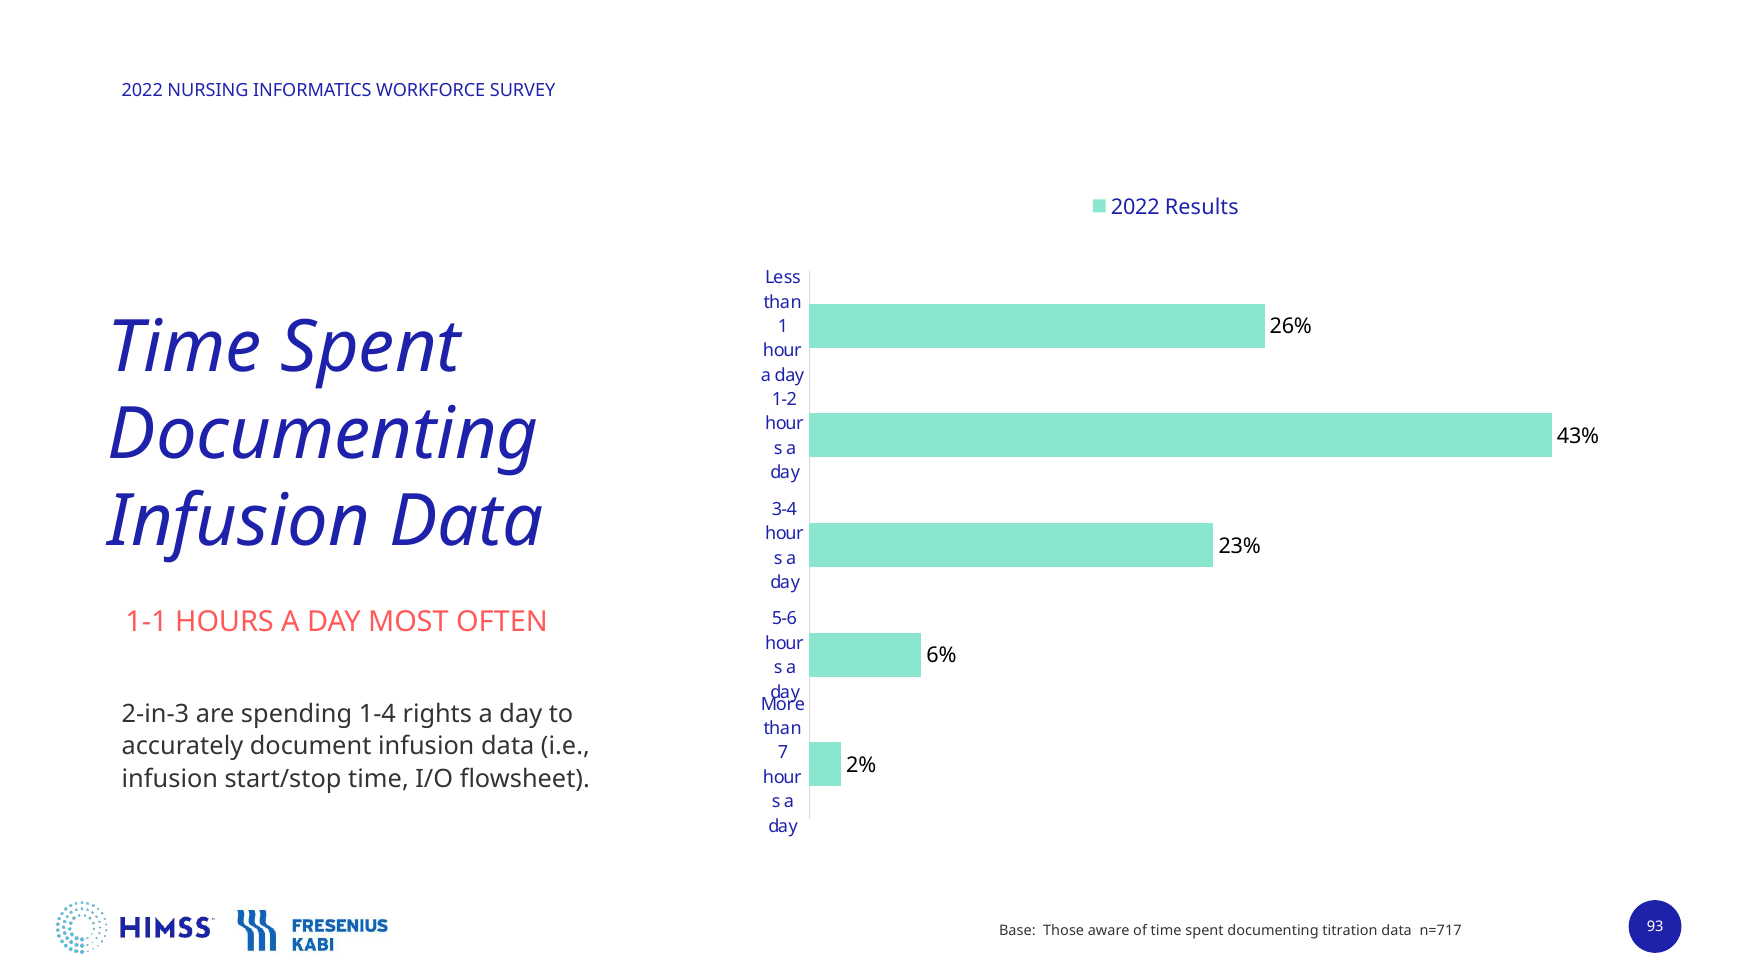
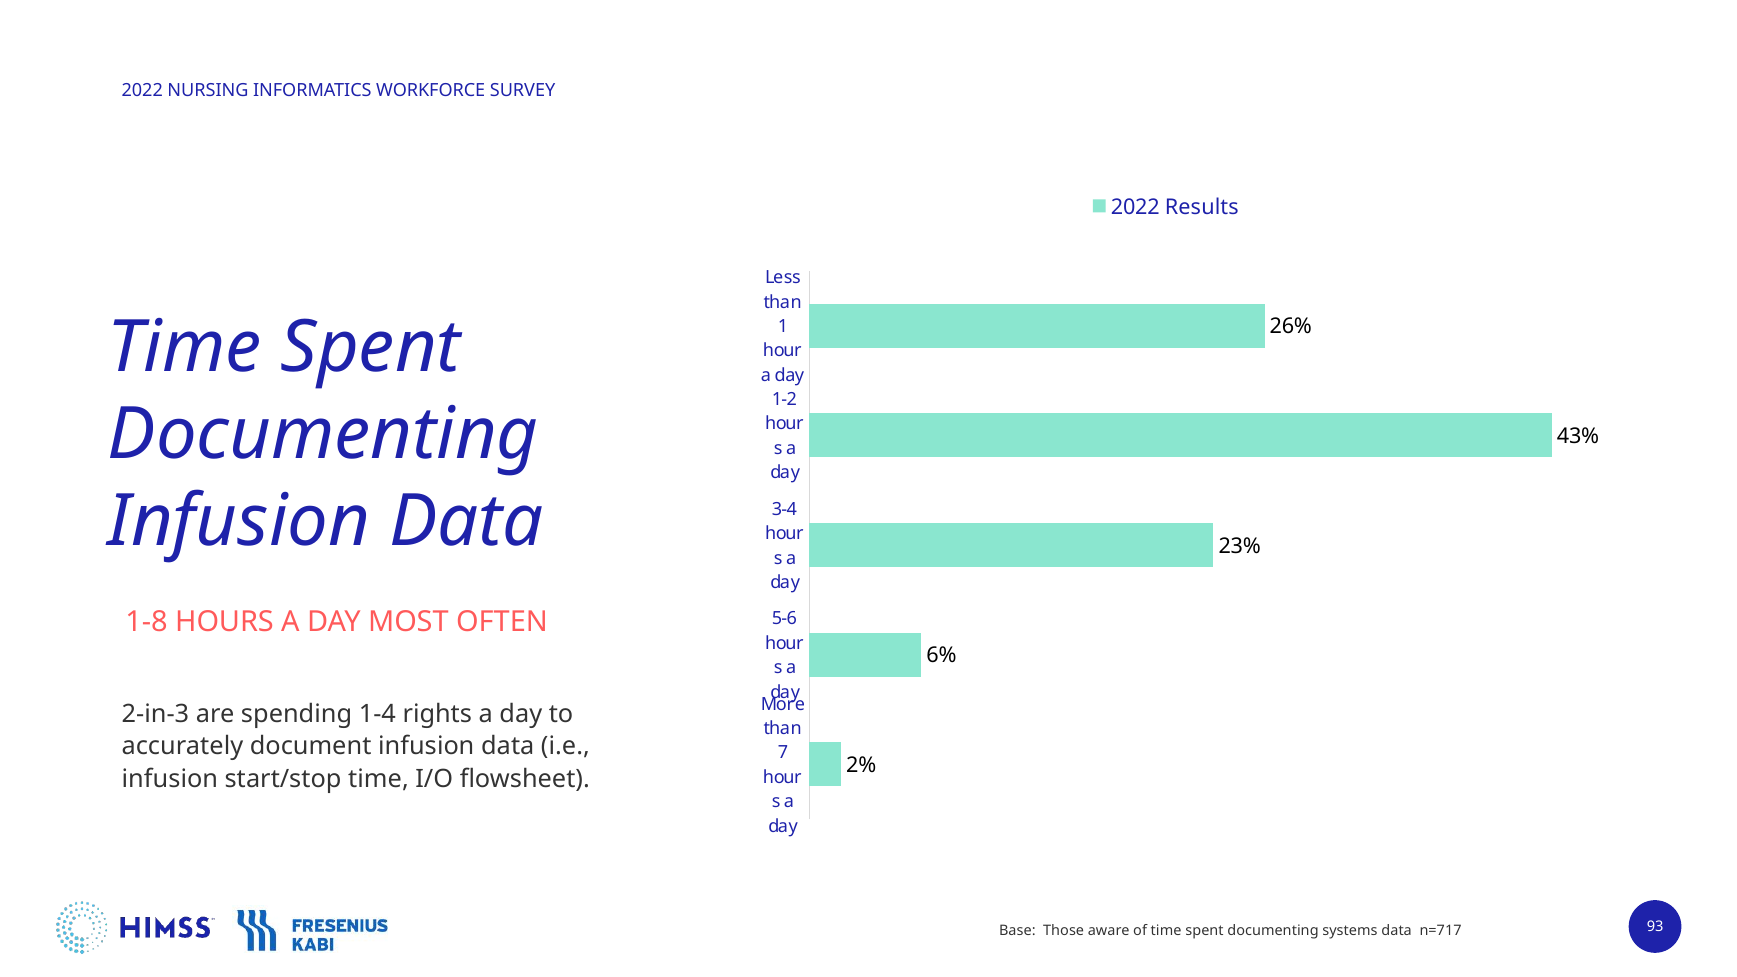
1-1: 1-1 -> 1-8
titration: titration -> systems
